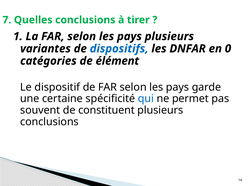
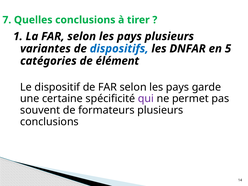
0: 0 -> 5
qui colour: blue -> purple
constituent: constituent -> formateurs
